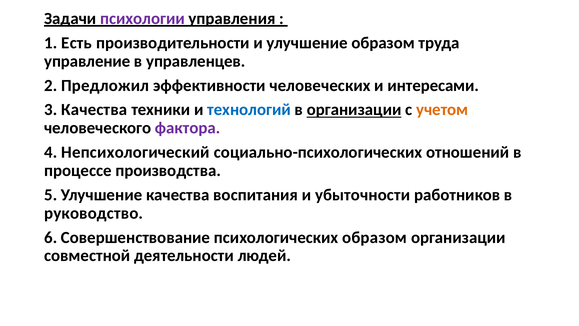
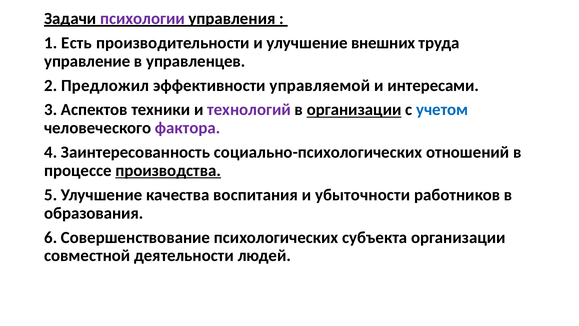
улучшение образом: образом -> внешних
человеческих: человеческих -> управляемой
3 Качества: Качества -> Аспектов
технологий colour: blue -> purple
учетом colour: orange -> blue
Непсихологический: Непсихологический -> Заинтересованность
производства underline: none -> present
руководство: руководство -> образования
психологических образом: образом -> субъекта
